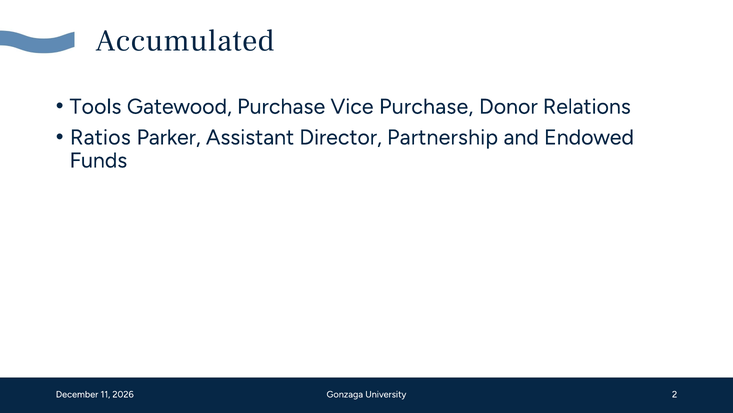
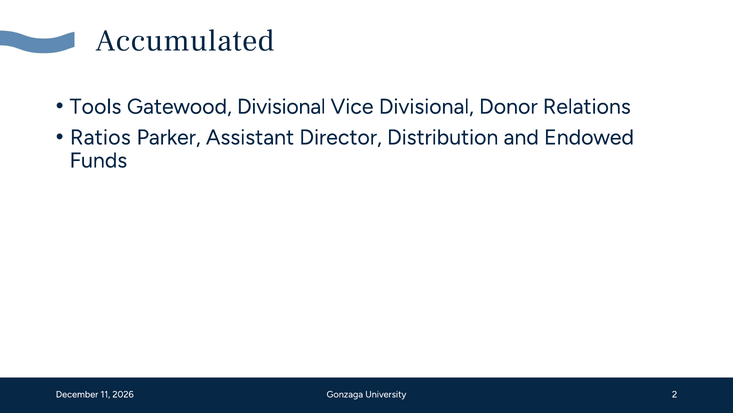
Gatewood Purchase: Purchase -> Divisional
Vice Purchase: Purchase -> Divisional
Partnership: Partnership -> Distribution
